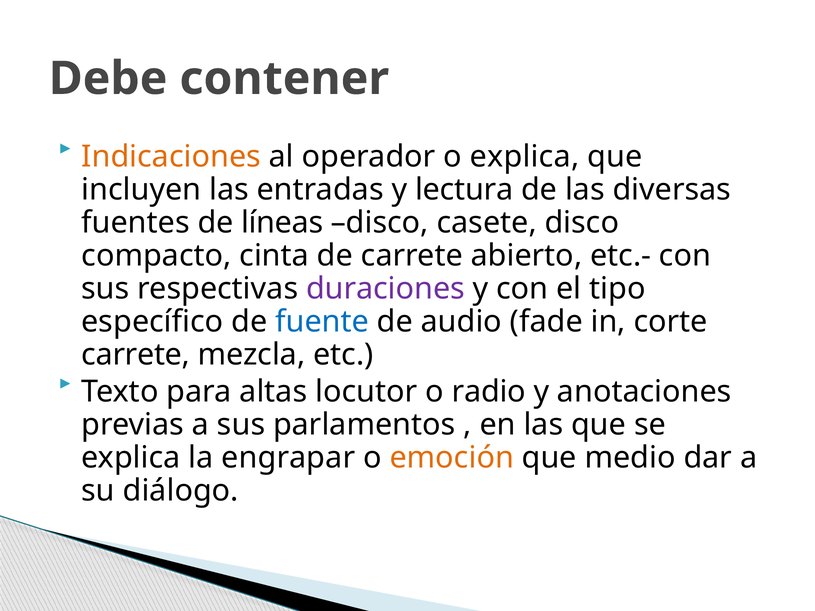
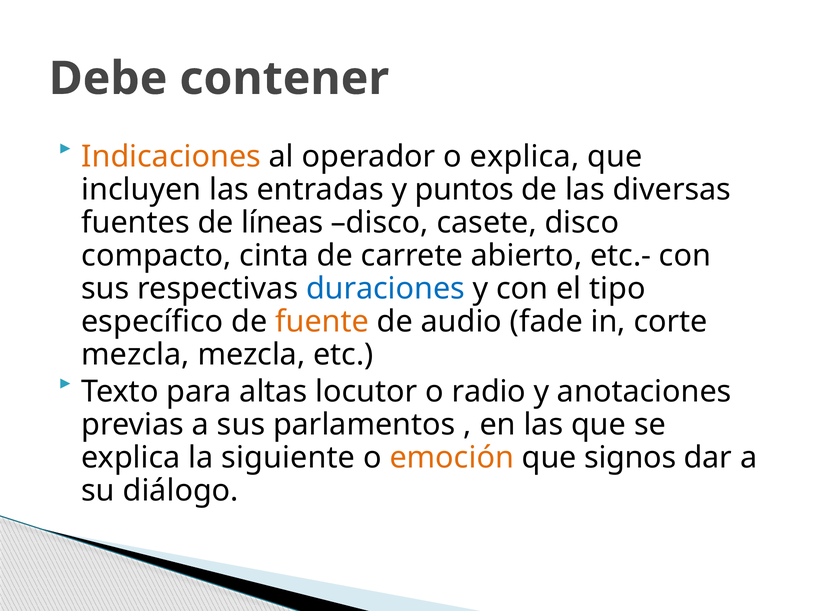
lectura: lectura -> puntos
duraciones colour: purple -> blue
fuente colour: blue -> orange
carrete at (136, 355): carrete -> mezcla
engrapar: engrapar -> siguiente
medio: medio -> signos
